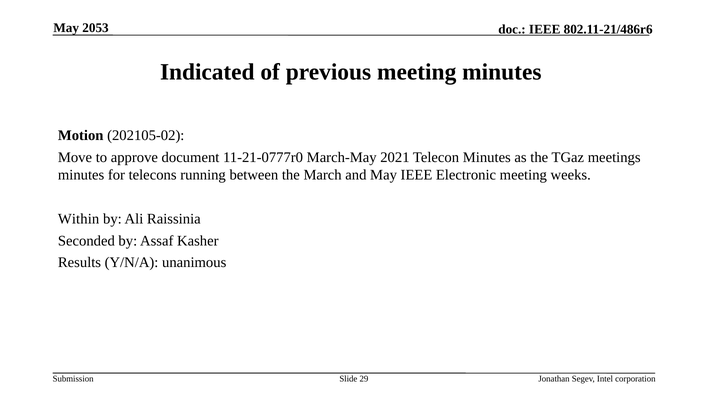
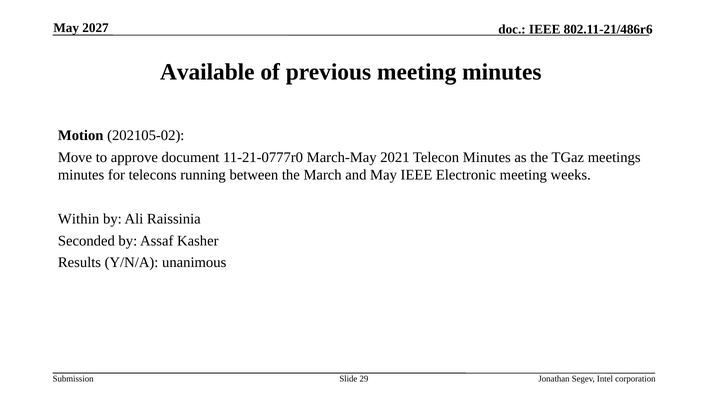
2053: 2053 -> 2027
Indicated: Indicated -> Available
